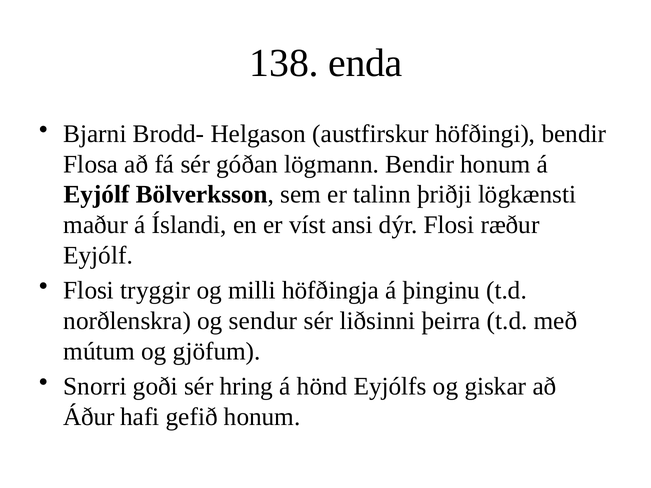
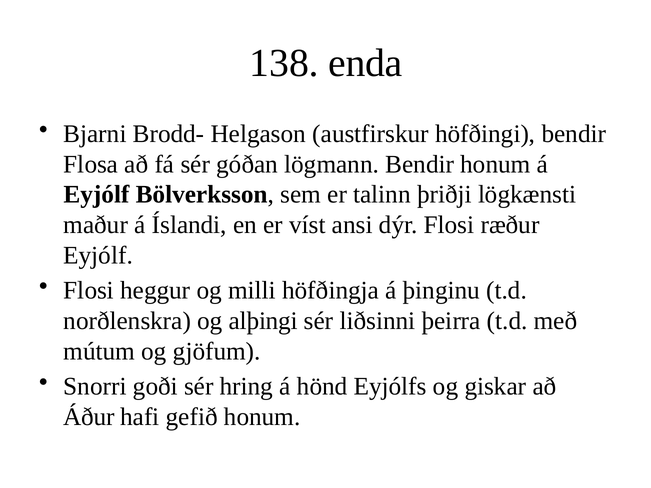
tryggir: tryggir -> heggur
sendur: sendur -> alþingi
